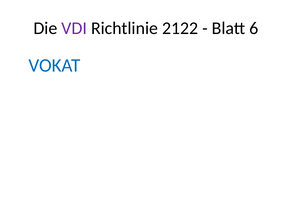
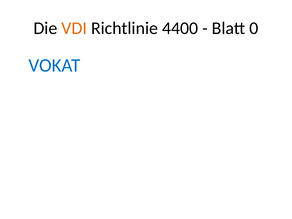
VDI colour: purple -> orange
2122: 2122 -> 4400
6: 6 -> 0
